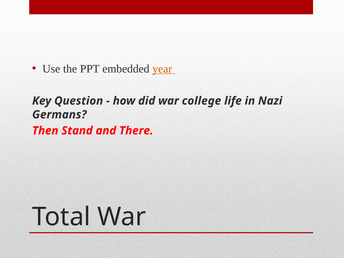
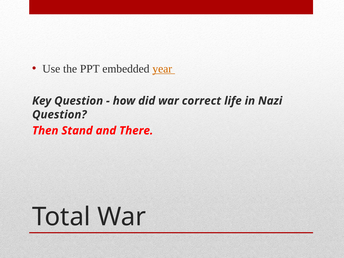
college: college -> correct
Germans at (59, 115): Germans -> Question
